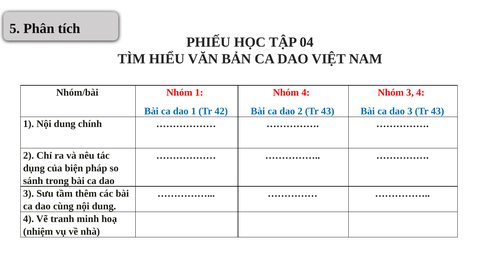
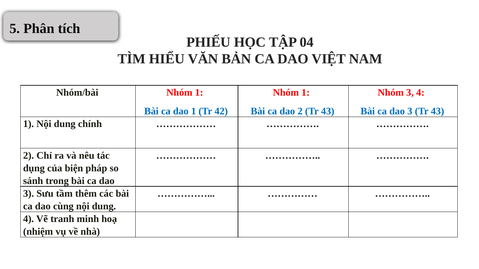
4 at (306, 93): 4 -> 1
